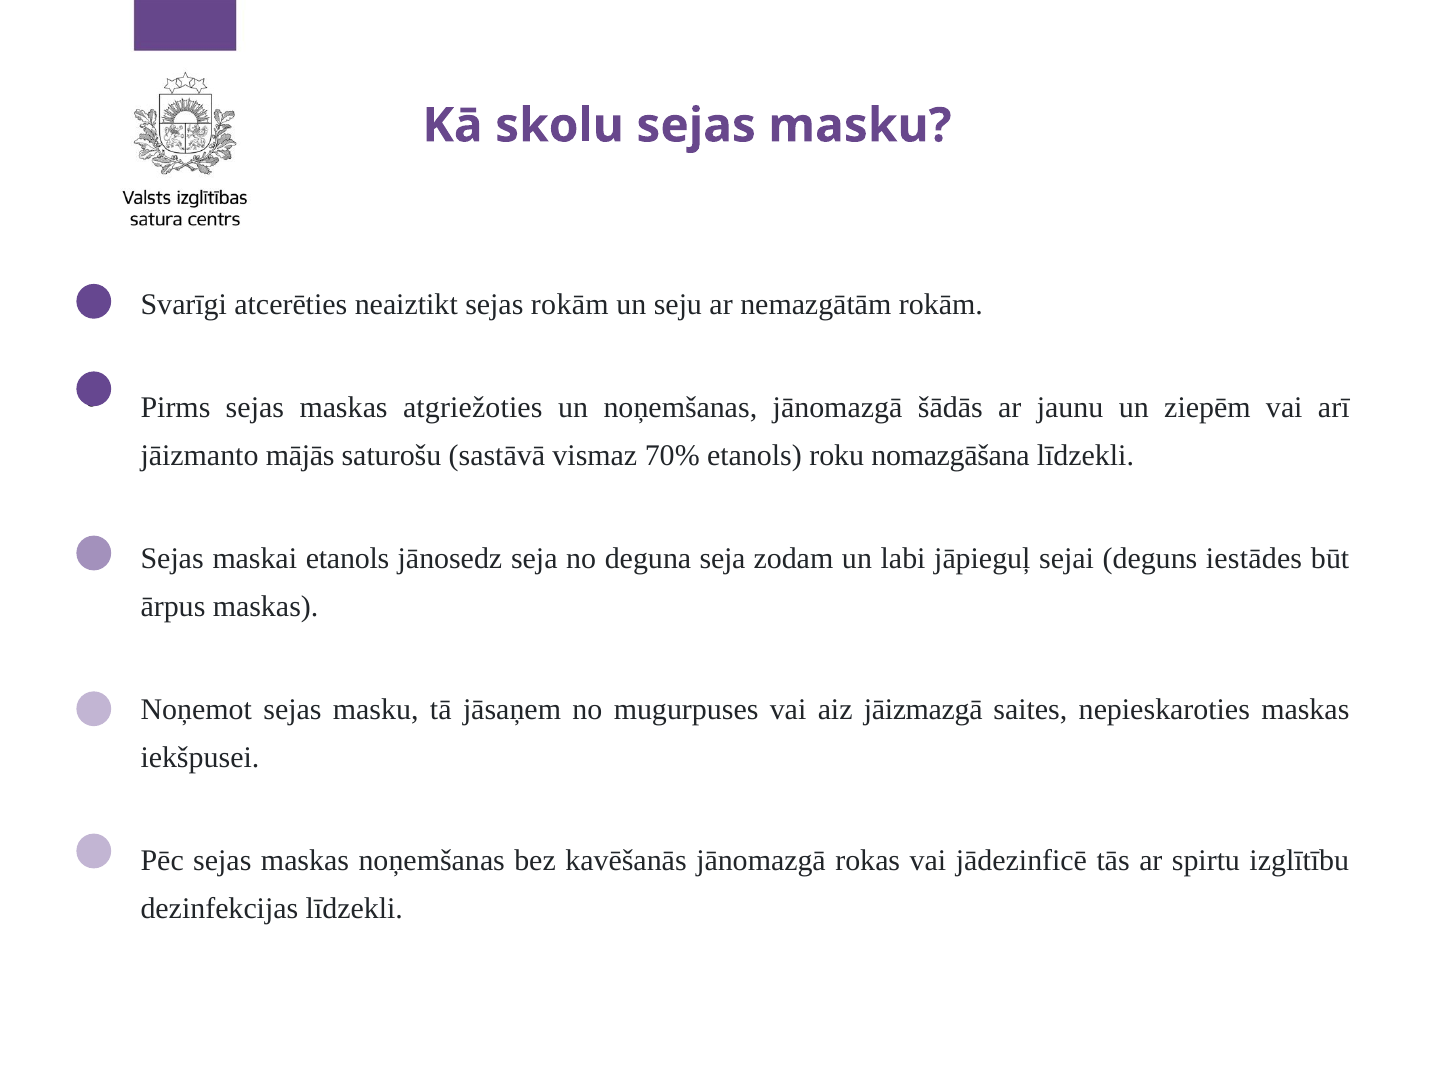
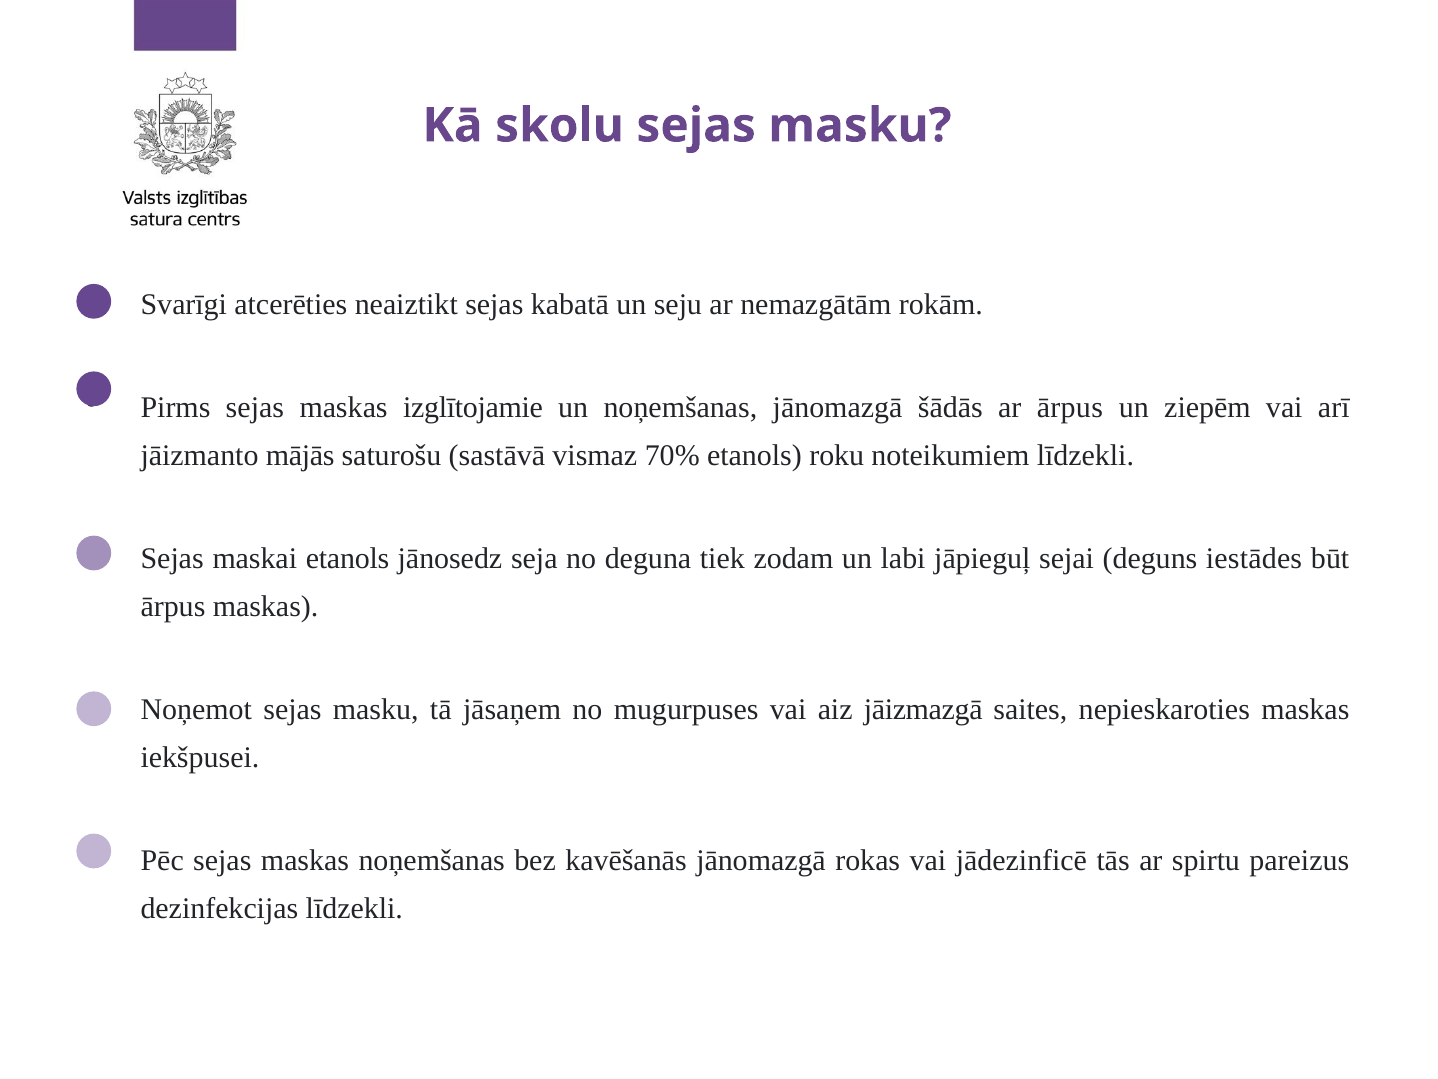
sejas rokām: rokām -> kabatā
atgriežoties: atgriežoties -> izglītojamie
ar jaunu: jaunu -> ārpus
nomazgāšana: nomazgāšana -> noteikumiem
deguna seja: seja -> tiek
izglītību: izglītību -> pareizus
